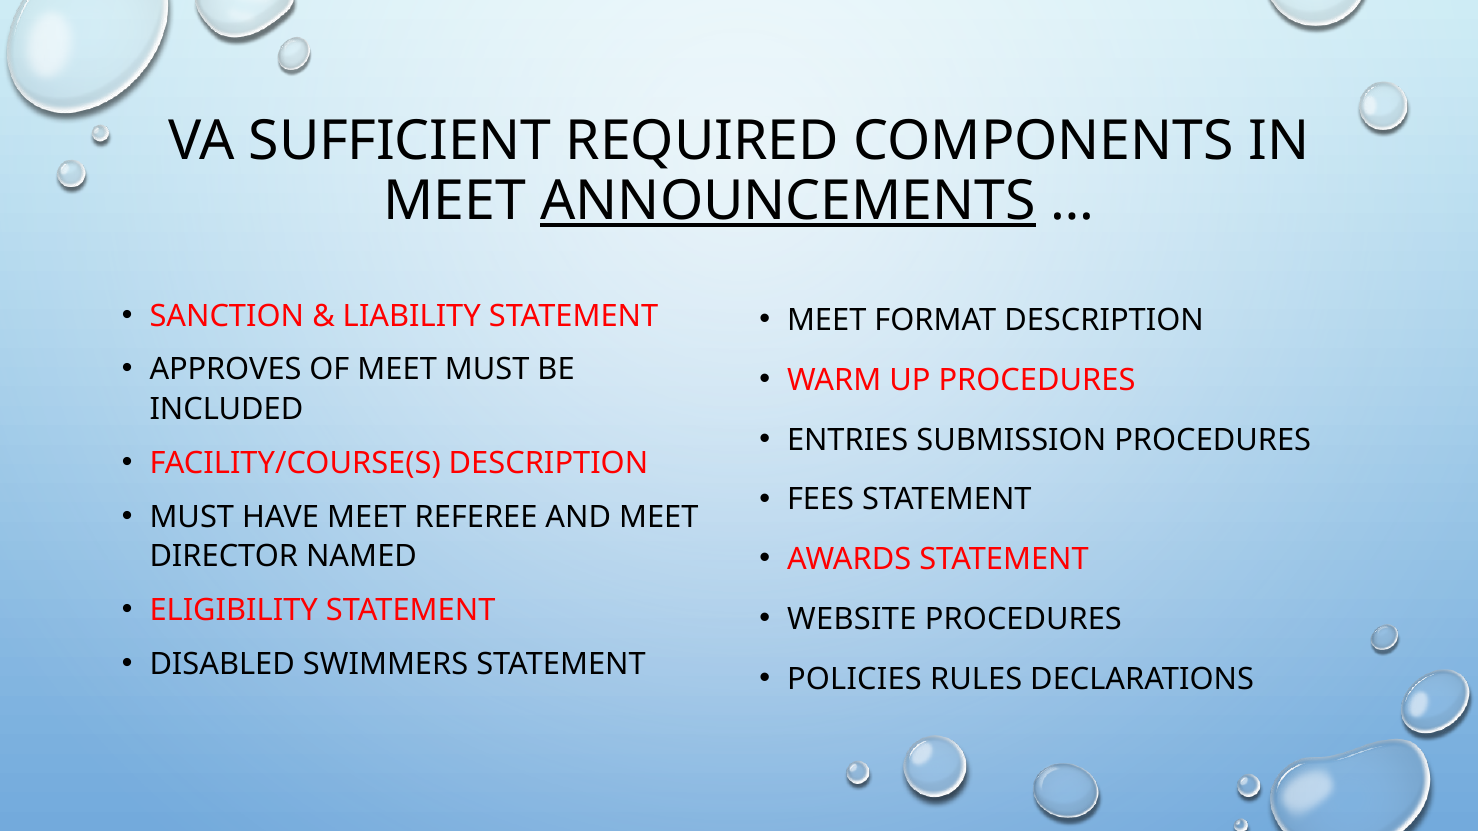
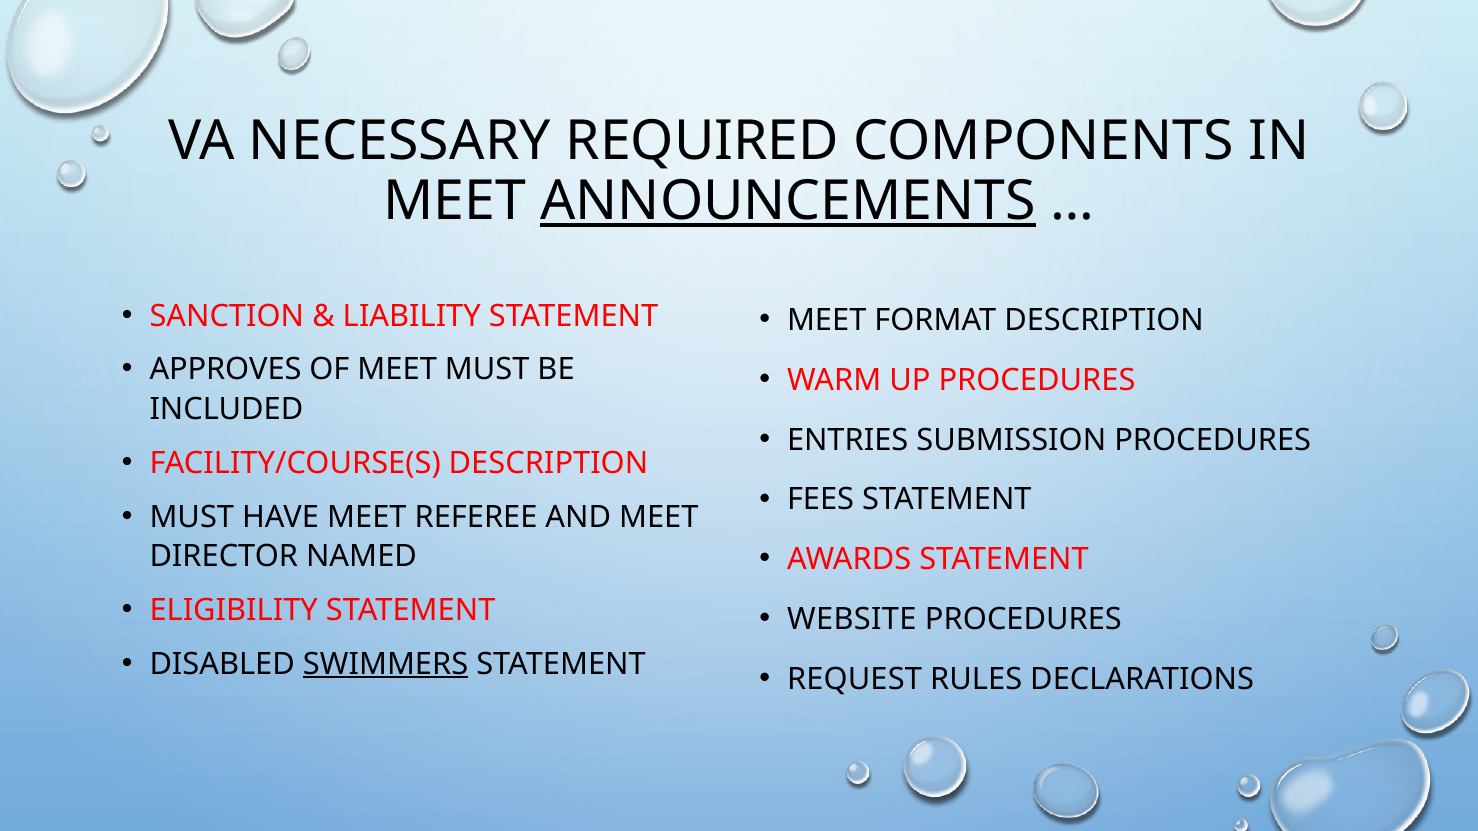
SUFFICIENT: SUFFICIENT -> NECESSARY
SWIMMERS underline: none -> present
POLICIES: POLICIES -> REQUEST
